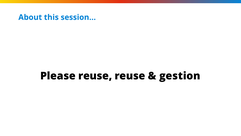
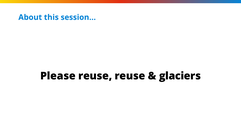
gestion: gestion -> glaciers
